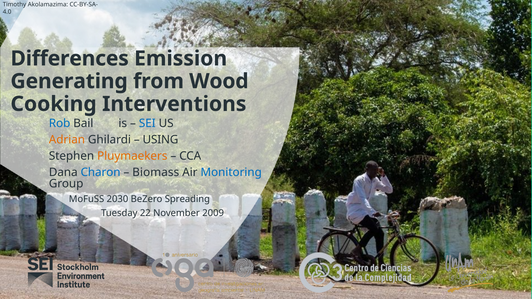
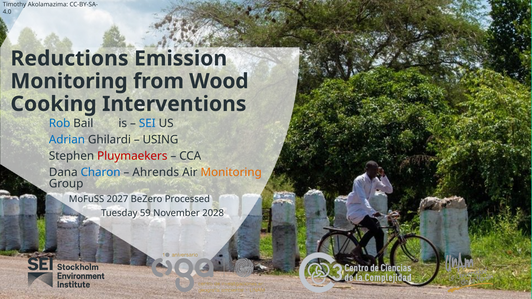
Differences: Differences -> Reductions
Generating at (69, 81): Generating -> Monitoring
Adrian colour: orange -> blue
Pluymaekers colour: orange -> red
Biomass: Biomass -> Ahrends
Monitoring at (231, 172) colour: blue -> orange
2030: 2030 -> 2027
Spreading: Spreading -> Processed
22: 22 -> 59
2009: 2009 -> 2028
